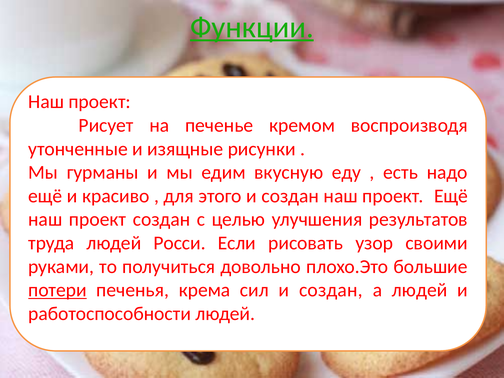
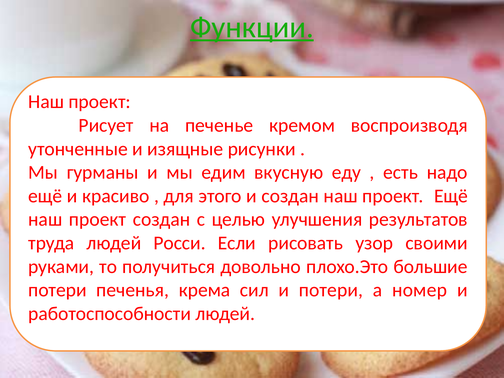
потери at (57, 290) underline: present -> none
сил и создан: создан -> потери
а людей: людей -> номер
